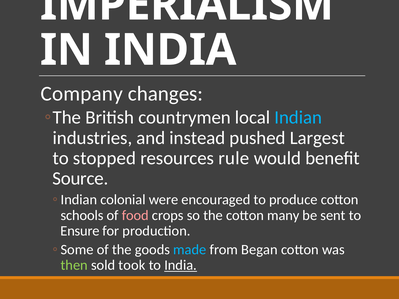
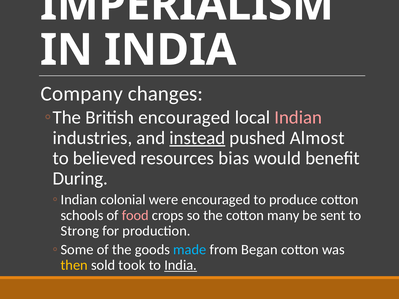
British countrymen: countrymen -> encouraged
Indian colour: light blue -> pink
instead underline: none -> present
Largest: Largest -> Almost
stopped: stopped -> believed
rule: rule -> bias
Source: Source -> During
Ensure: Ensure -> Strong
then colour: light green -> yellow
